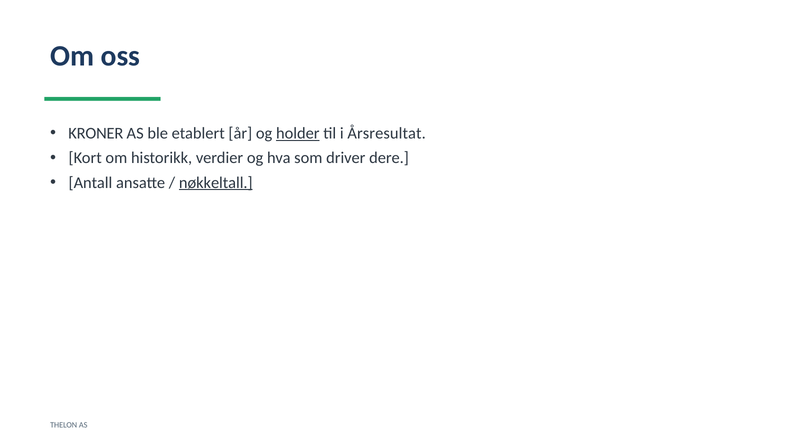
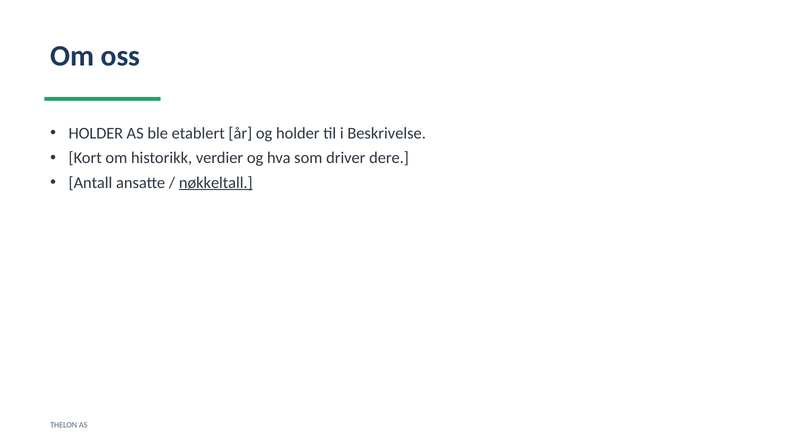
KRONER at (96, 133): KRONER -> HOLDER
holder at (298, 133) underline: present -> none
Årsresultat: Årsresultat -> Beskrivelse
